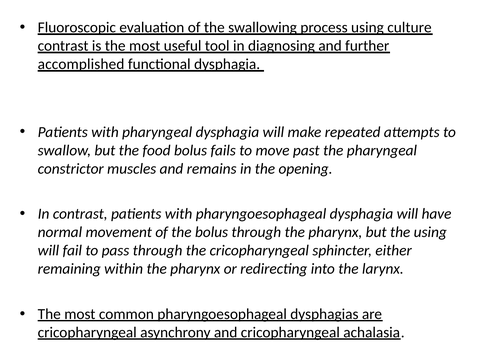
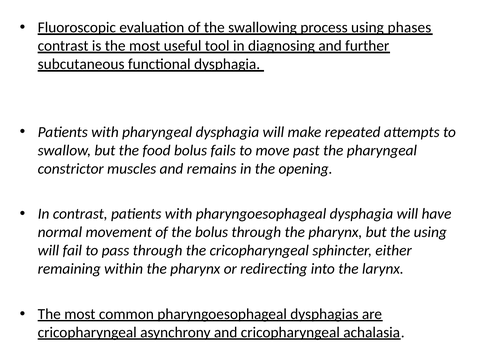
culture: culture -> phases
accomplished: accomplished -> subcutaneous
